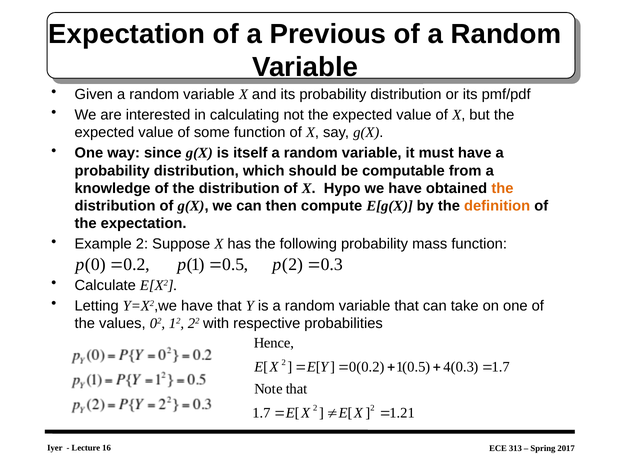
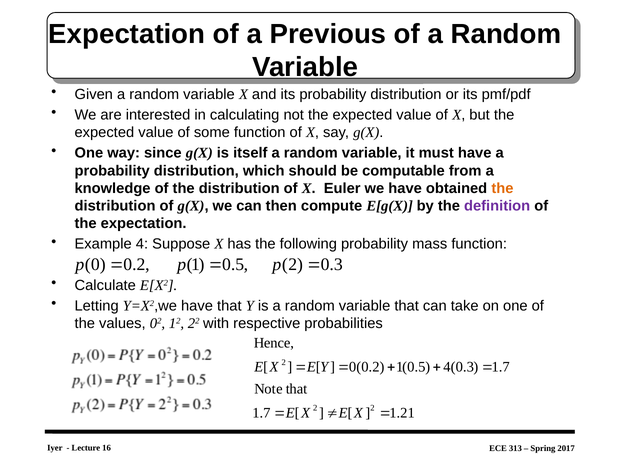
Hypo: Hypo -> Euler
definition colour: orange -> purple
Example 2: 2 -> 4
